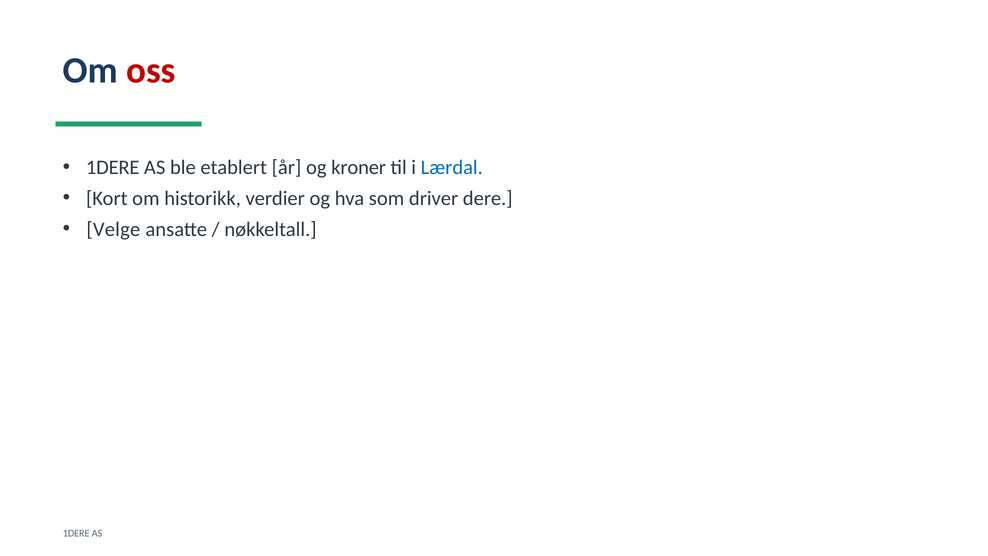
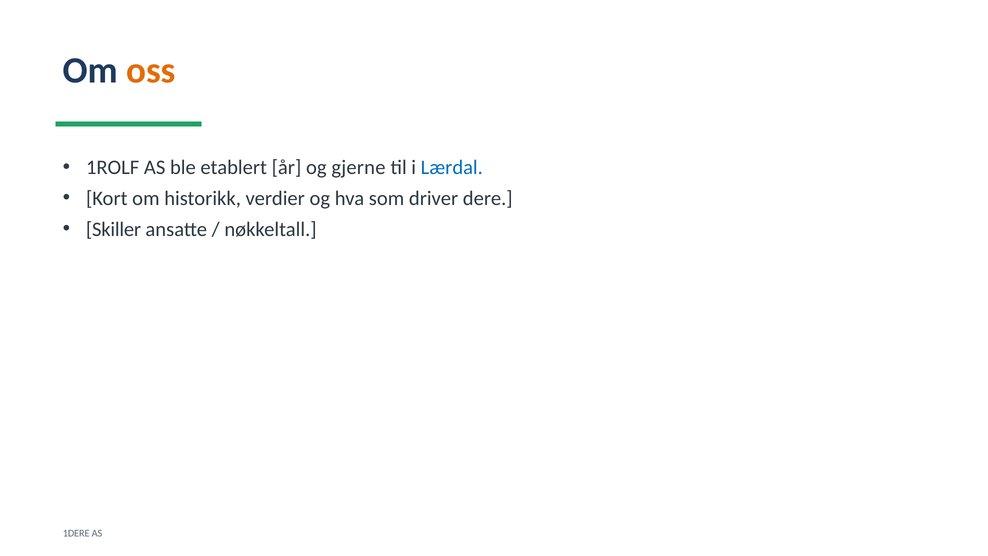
oss colour: red -> orange
1DERE at (113, 167): 1DERE -> 1ROLF
kroner: kroner -> gjerne
Velge: Velge -> Skiller
